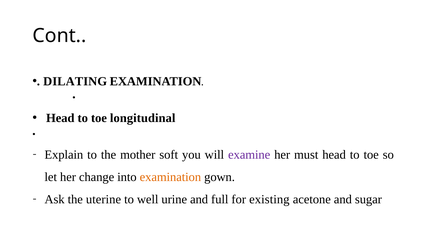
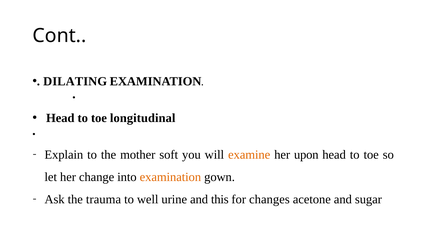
examine colour: purple -> orange
must: must -> upon
uterine: uterine -> trauma
full: full -> this
existing: existing -> changes
